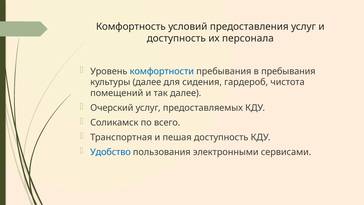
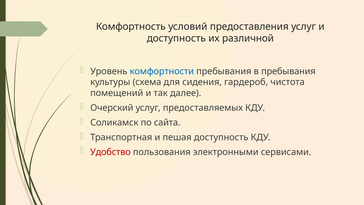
персонала: персонала -> различной
культуры далее: далее -> схема
всего: всего -> сайта
Удобство colour: blue -> red
